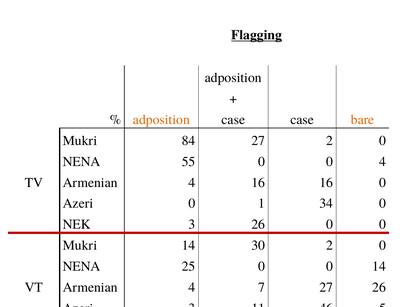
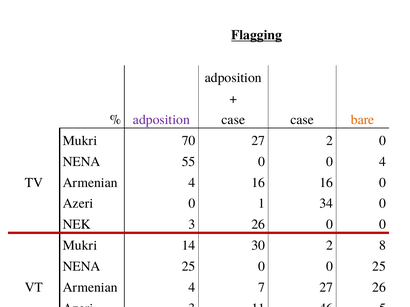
adposition at (161, 120) colour: orange -> purple
84: 84 -> 70
30 2 0: 0 -> 8
0 14: 14 -> 25
